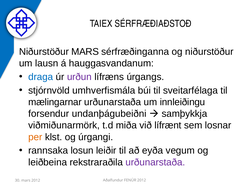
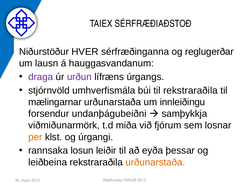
Niðurstöður MARS: MARS -> HVER
og niðurstöður: niðurstöður -> reglugerðar
draga colour: blue -> purple
til sveitarfélaga: sveitarfélaga -> rekstraraðila
lífrænt: lífrænt -> fjórum
vegum: vegum -> þessar
urðunarstaða at (155, 162) colour: purple -> orange
